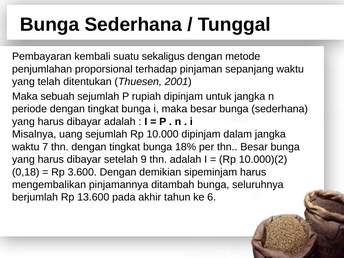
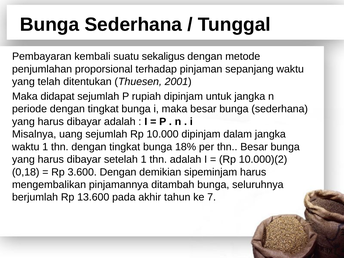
sebuah: sebuah -> didapat
waktu 7: 7 -> 1
setelah 9: 9 -> 1
6: 6 -> 7
